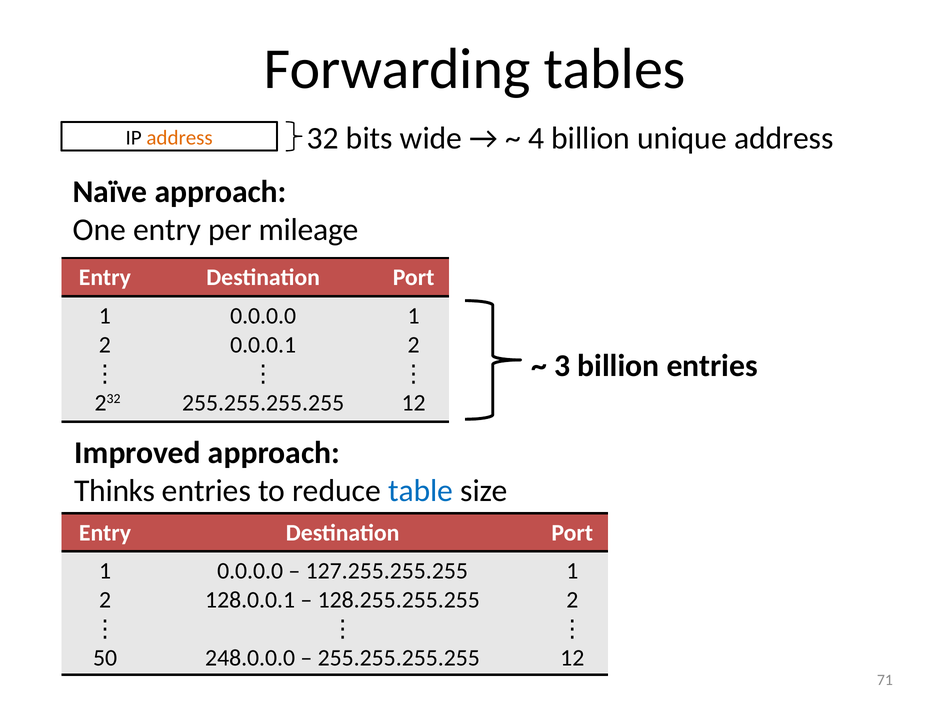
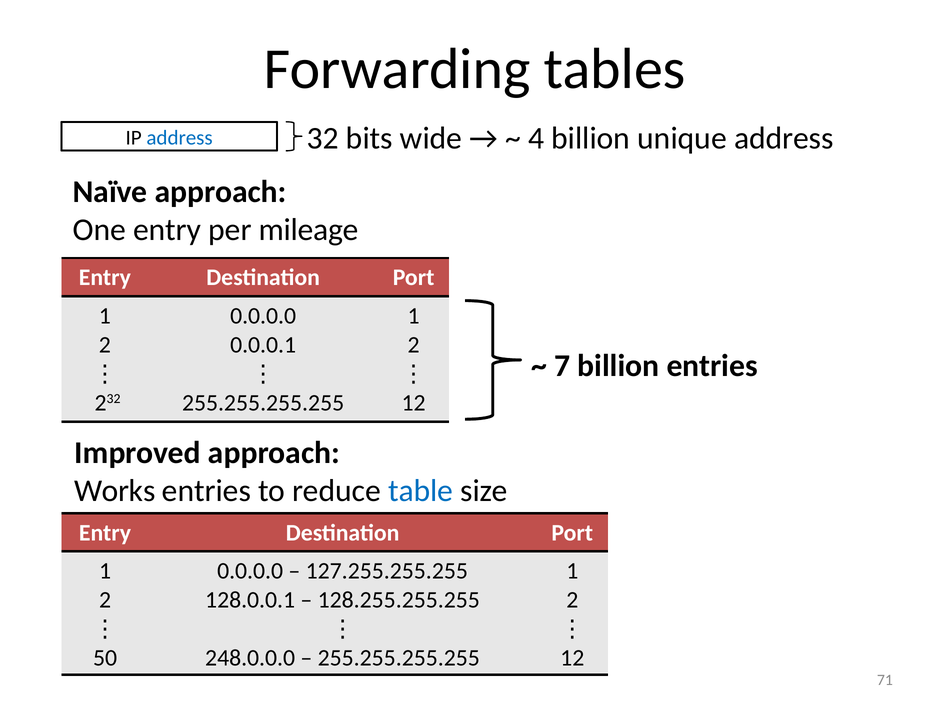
address at (180, 138) colour: orange -> blue
3: 3 -> 7
Thinks: Thinks -> Works
